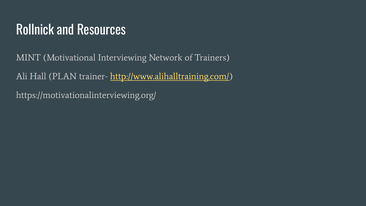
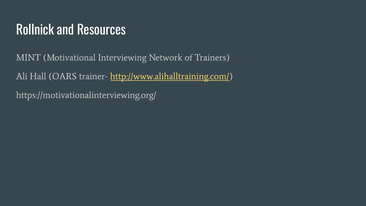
PLAN: PLAN -> OARS
